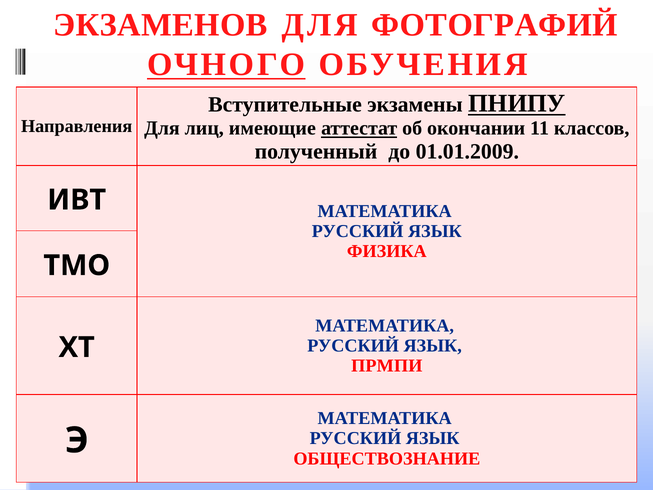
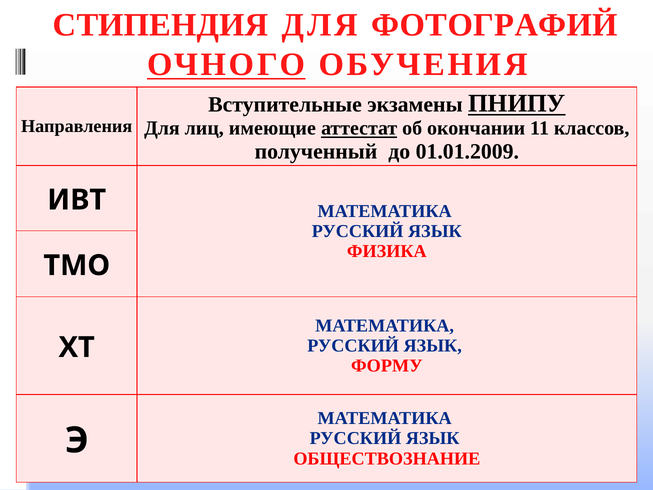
ЭКЗАМЕНОВ: ЭКЗАМЕНОВ -> СТИПЕНДИЯ
ПРМПИ: ПРМПИ -> ФОРМУ
